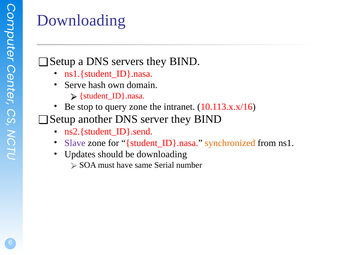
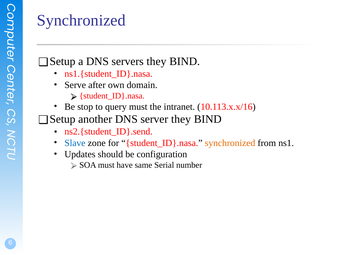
Downloading at (81, 20): Downloading -> Synchronized
hash: hash -> after
query zone: zone -> must
Slave colour: purple -> blue
be downloading: downloading -> configuration
